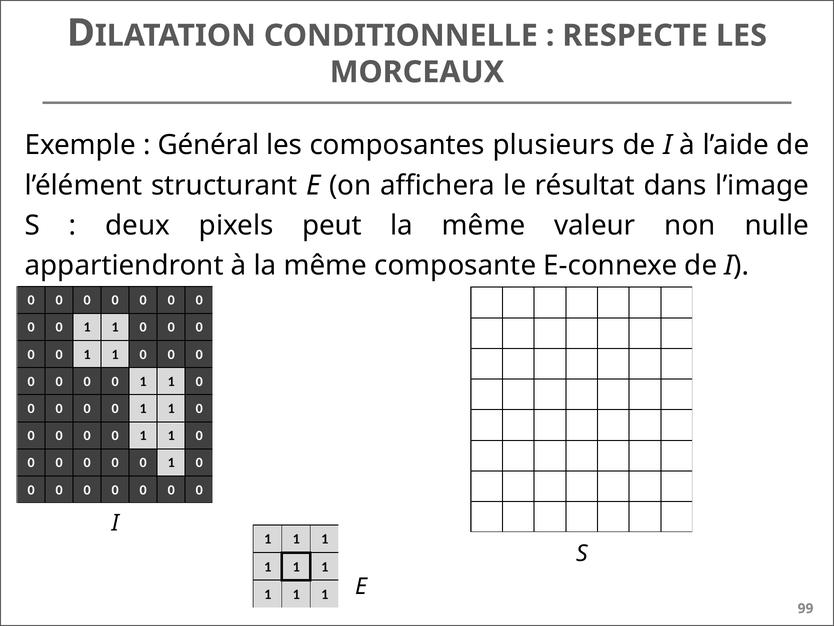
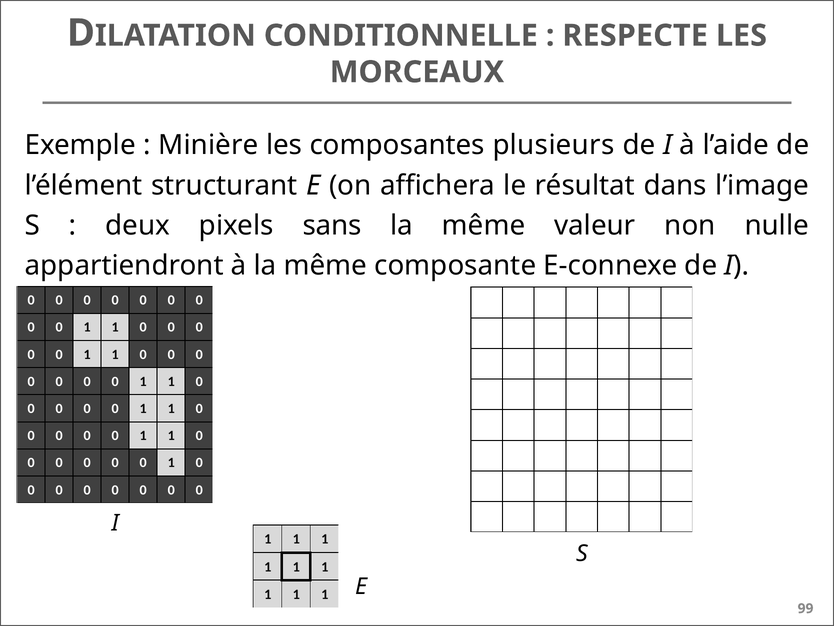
Général: Général -> Minière
peut: peut -> sans
